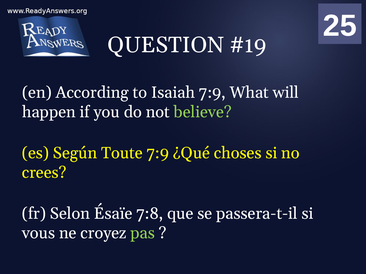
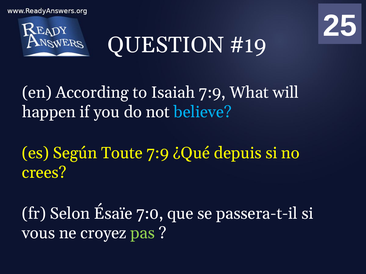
believe colour: light green -> light blue
choses: choses -> depuis
7:8: 7:8 -> 7:0
